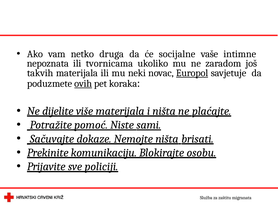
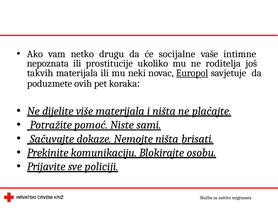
druga: druga -> drugu
tvornicama: tvornicama -> prostitucije
zaradom: zaradom -> roditelja
ovih underline: present -> none
